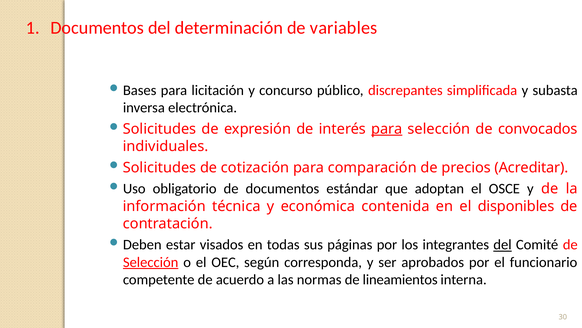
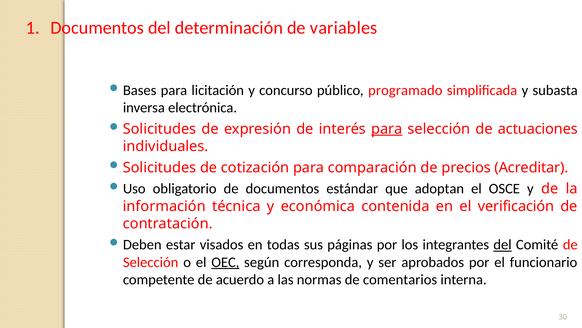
discrepantes: discrepantes -> programado
convocados: convocados -> actuaciones
disponibles: disponibles -> verificación
Selección at (151, 262) underline: present -> none
OEC underline: none -> present
lineamientos: lineamientos -> comentarios
